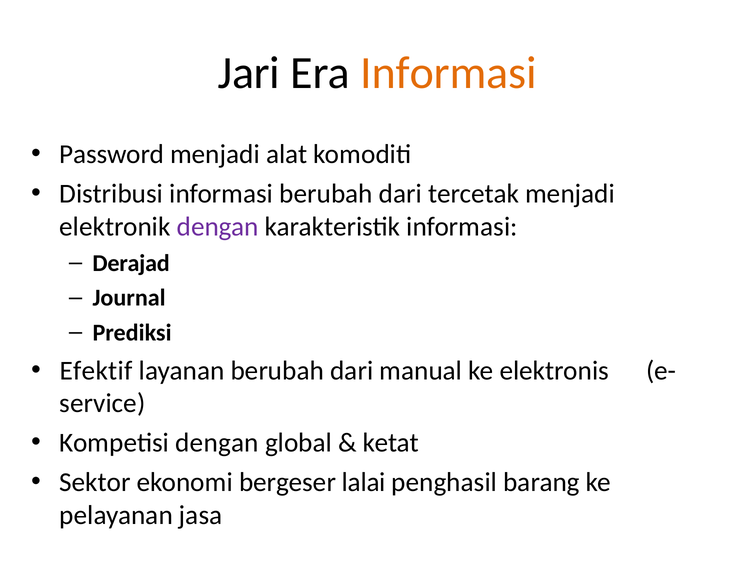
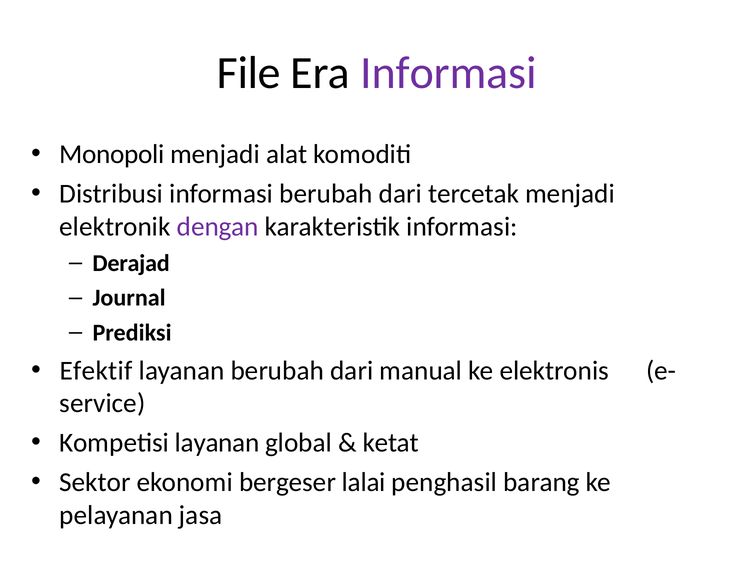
Jari: Jari -> File
Informasi at (448, 73) colour: orange -> purple
Password: Password -> Monopoli
Kompetisi dengan: dengan -> layanan
